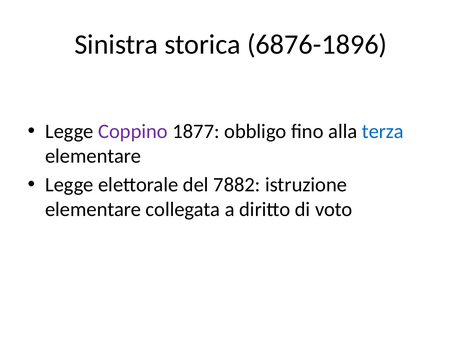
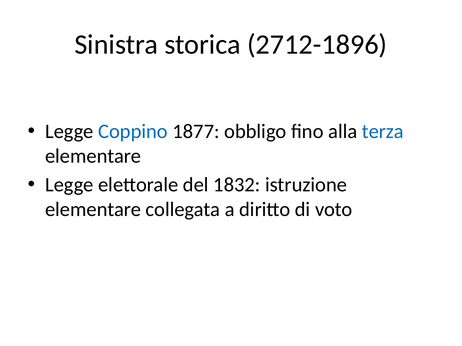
6876-1896: 6876-1896 -> 2712-1896
Coppino colour: purple -> blue
7882: 7882 -> 1832
